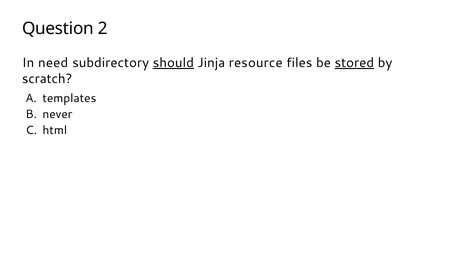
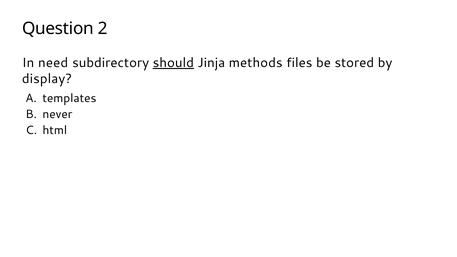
resource: resource -> methods
stored underline: present -> none
scratch: scratch -> display
